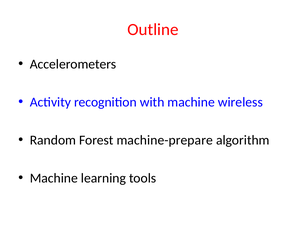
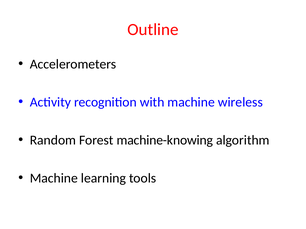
machine-prepare: machine-prepare -> machine-knowing
